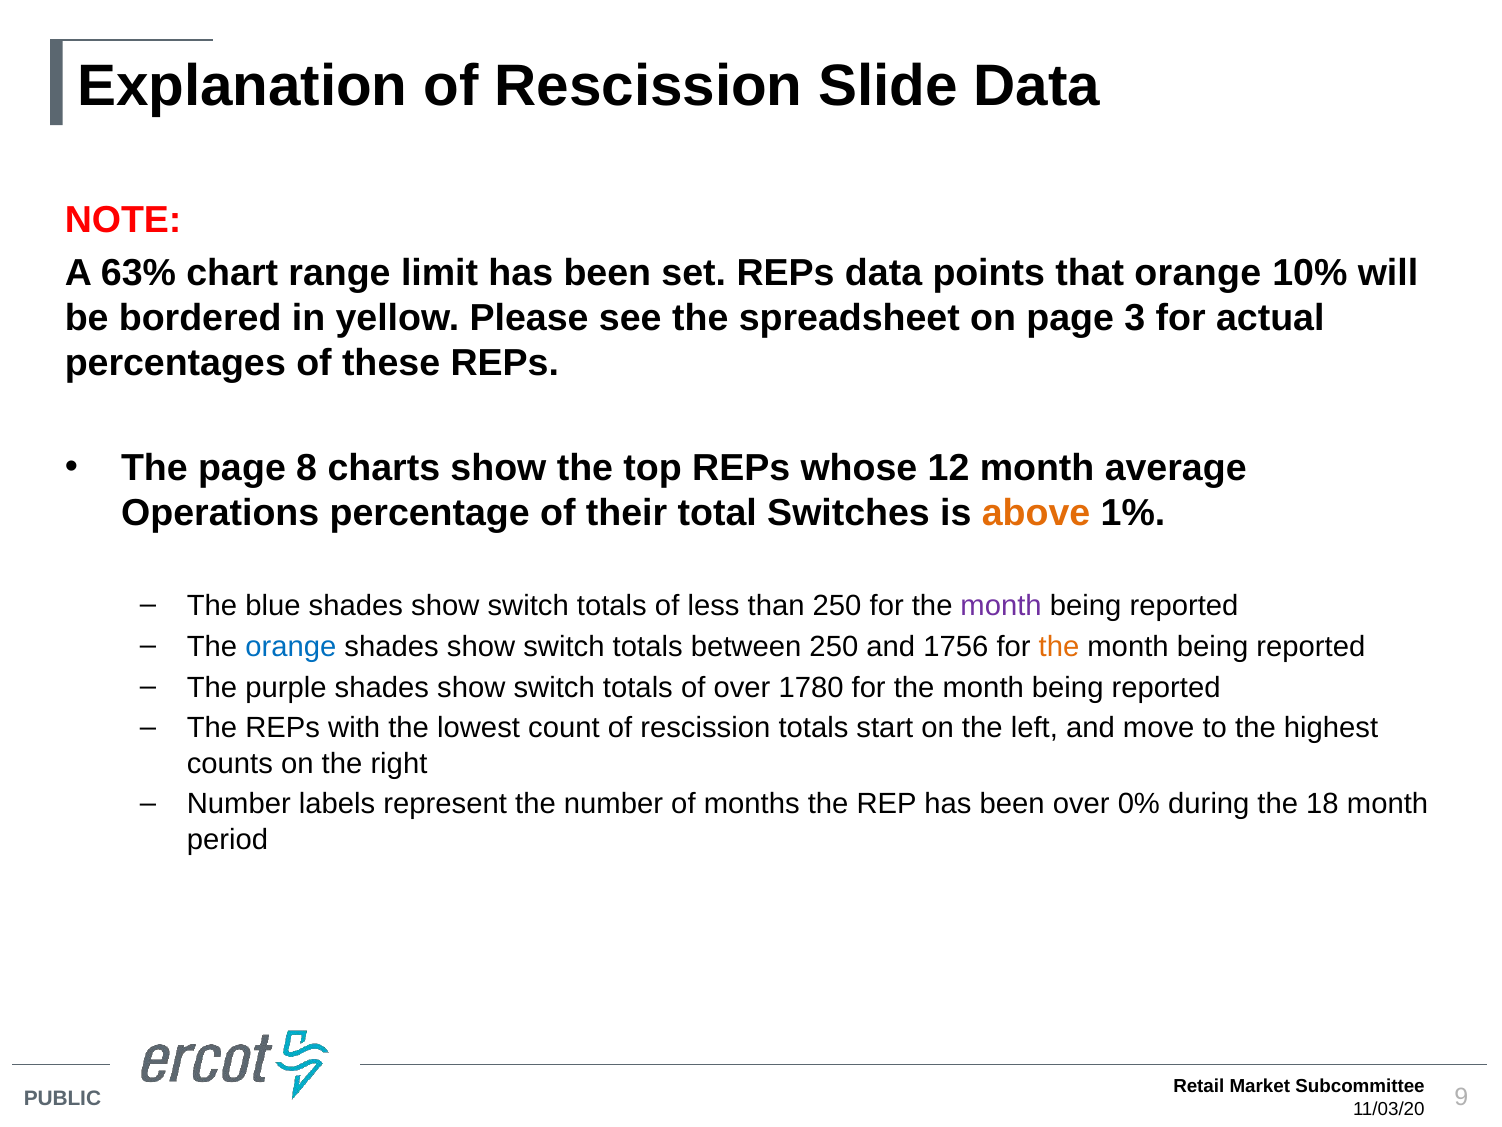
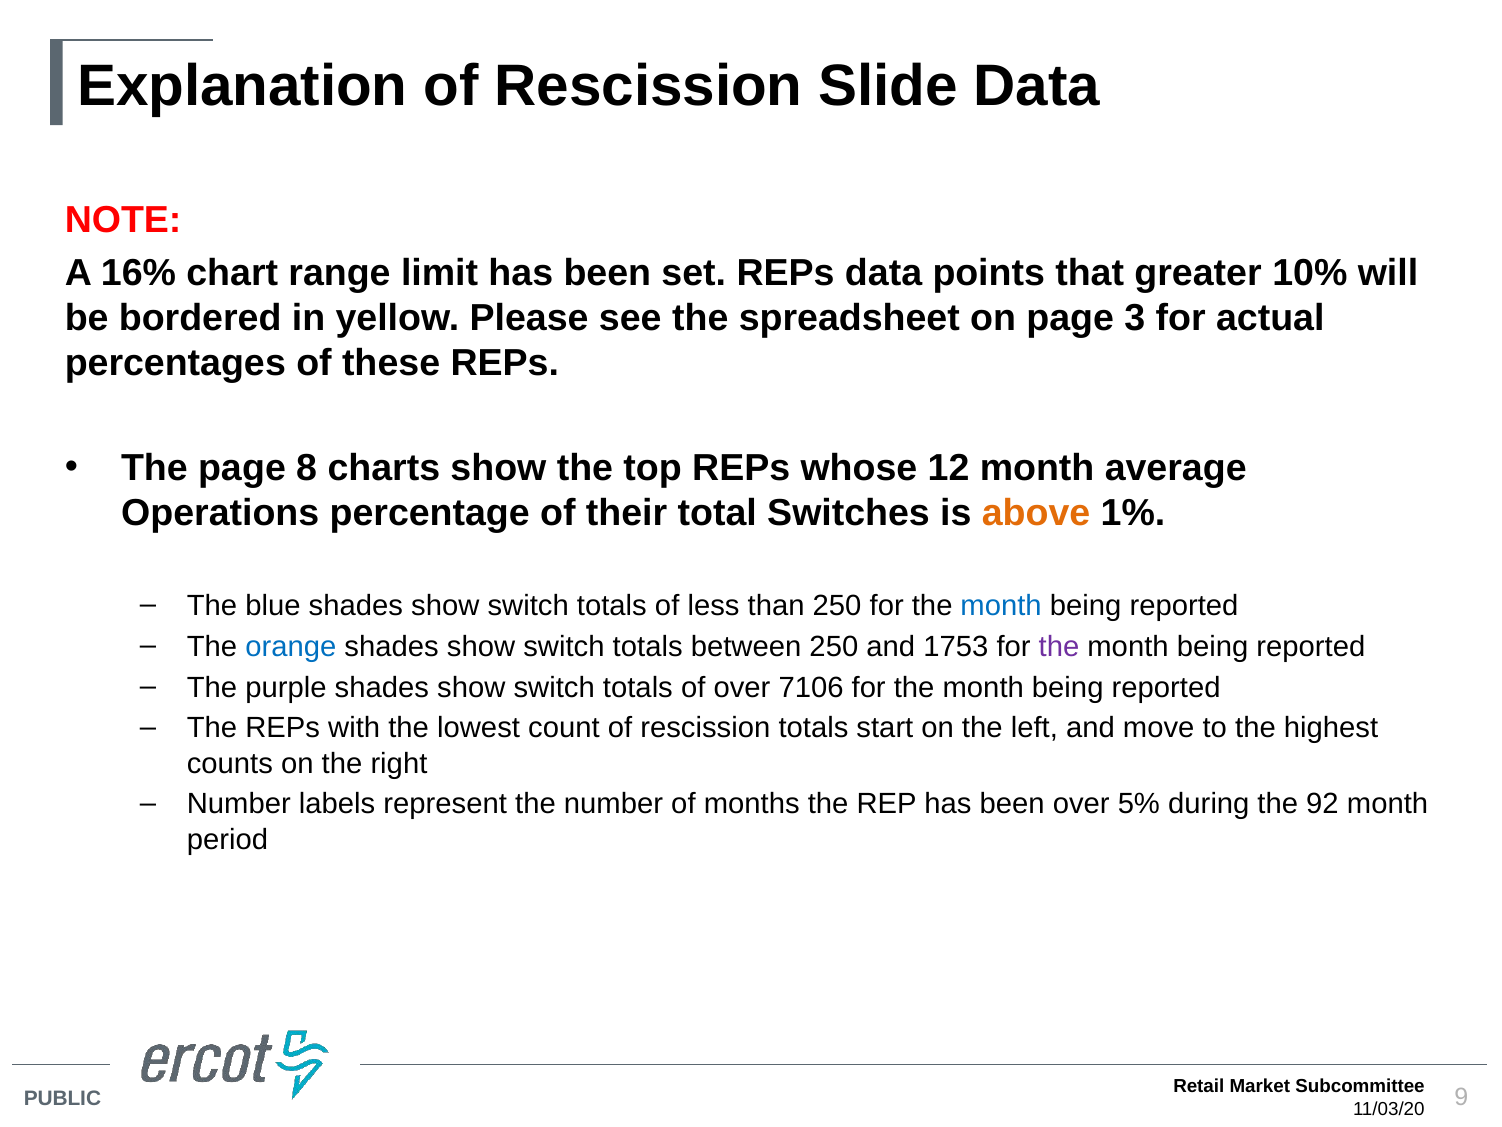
63%: 63% -> 16%
that orange: orange -> greater
month at (1001, 605) colour: purple -> blue
1756: 1756 -> 1753
the at (1059, 646) colour: orange -> purple
1780: 1780 -> 7106
0%: 0% -> 5%
18: 18 -> 92
